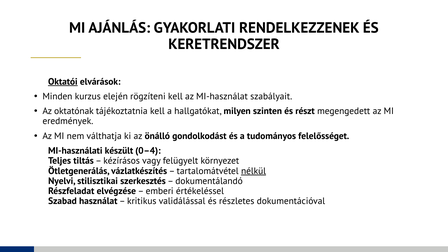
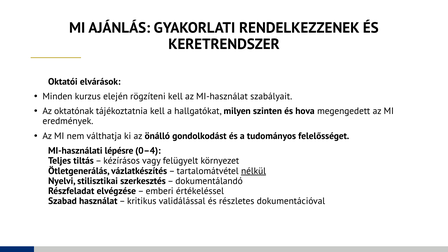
Oktatói underline: present -> none
részt: részt -> hova
készült: készült -> lépésre
